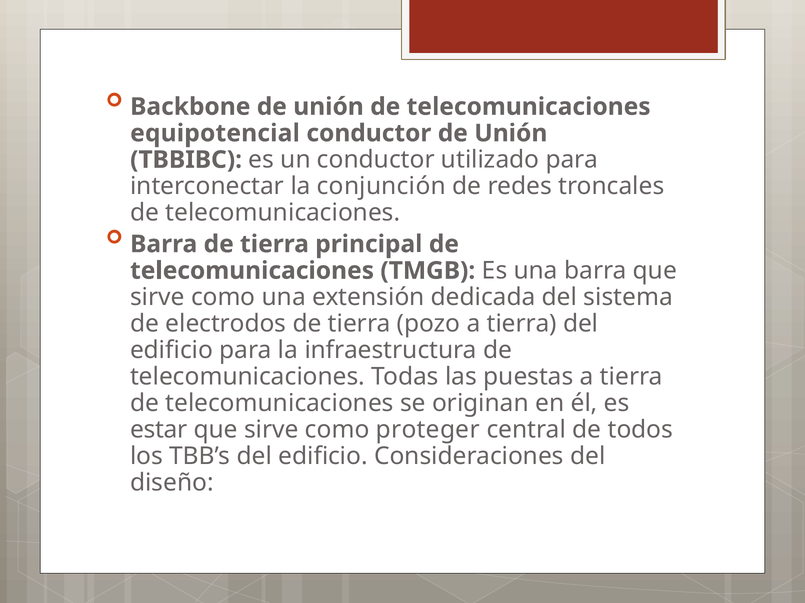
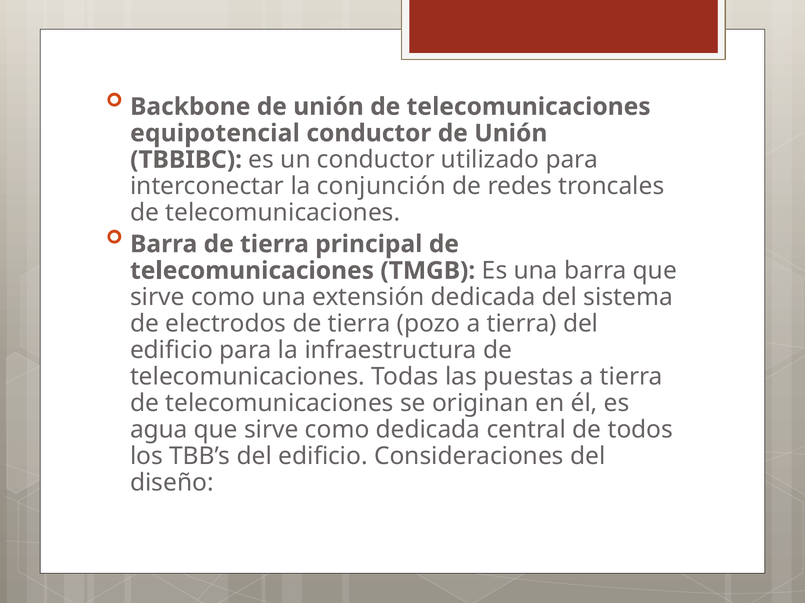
estar: estar -> agua
como proteger: proteger -> dedicada
